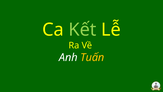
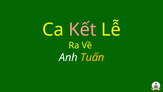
Kết colour: light green -> pink
